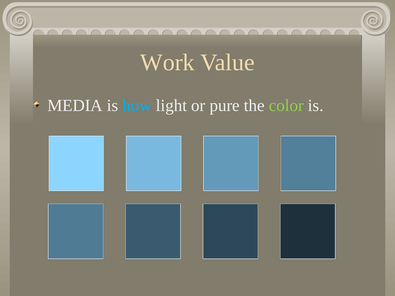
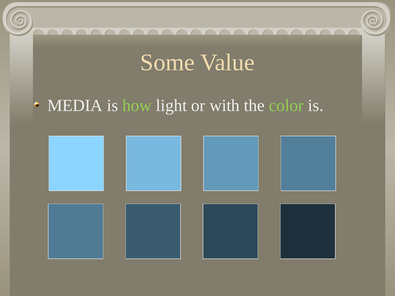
Work: Work -> Some
how colour: light blue -> light green
pure: pure -> with
